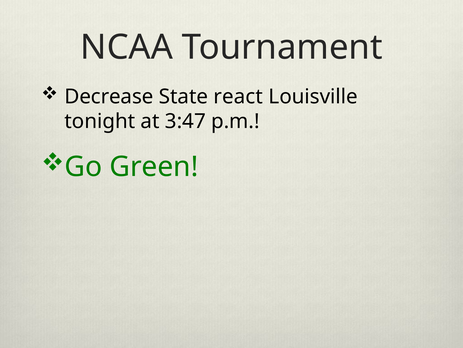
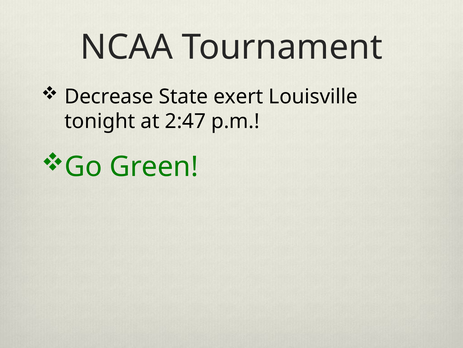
react: react -> exert
3:47: 3:47 -> 2:47
